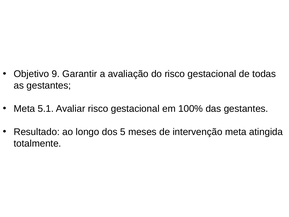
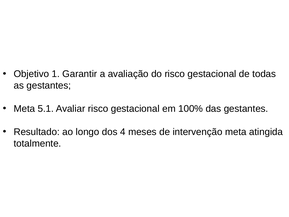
9: 9 -> 1
5: 5 -> 4
